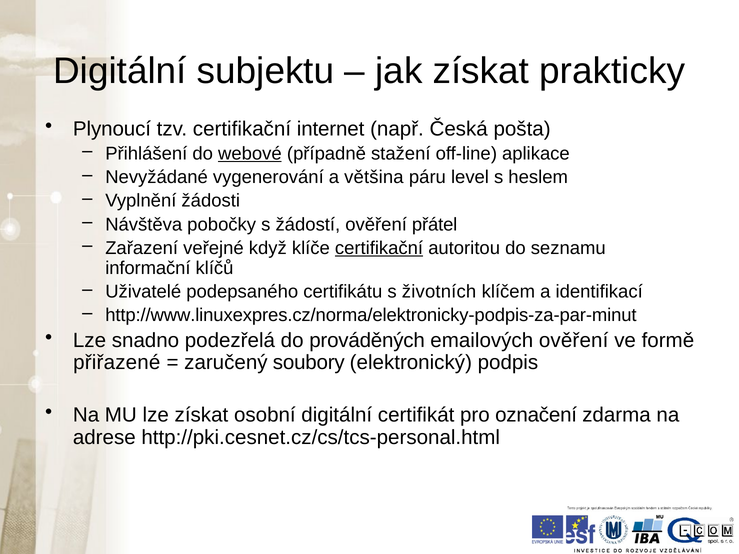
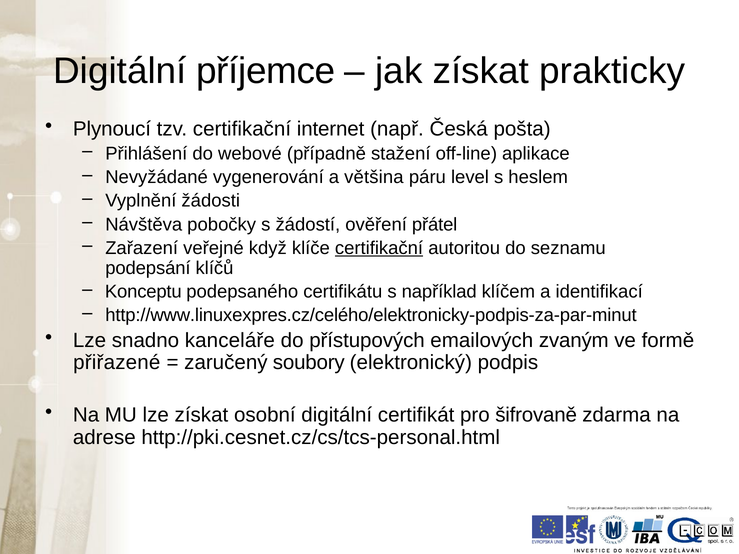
subjektu: subjektu -> příjemce
webové underline: present -> none
informační: informační -> podepsání
Uživatelé: Uživatelé -> Konceptu
životních: životních -> například
http://www.linuxexpres.cz/norma/elektronicky-podpis-za-par-minut: http://www.linuxexpres.cz/norma/elektronicky-podpis-za-par-minut -> http://www.linuxexpres.cz/celého/elektronicky-podpis-za-par-minut
podezřelá: podezřelá -> kanceláře
prováděných: prováděných -> přístupových
emailových ověření: ověření -> zvaným
označení: označení -> šifrovaně
